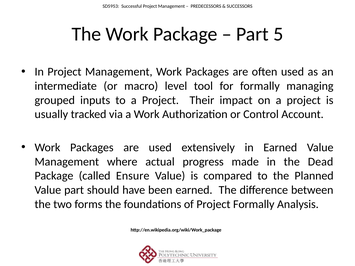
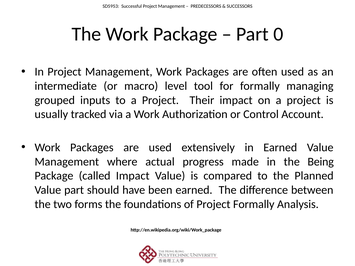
5: 5 -> 0
Dead: Dead -> Being
called Ensure: Ensure -> Impact
